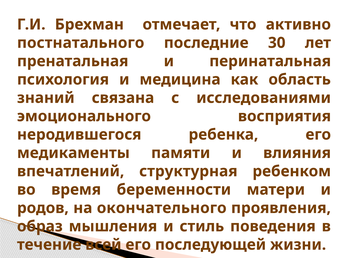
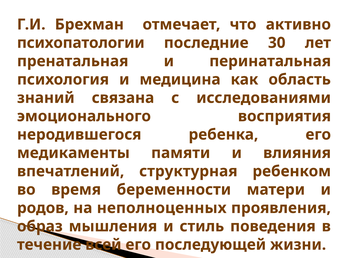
постнатального: постнатального -> психопатологии
окончательного: окончательного -> неполноценных
